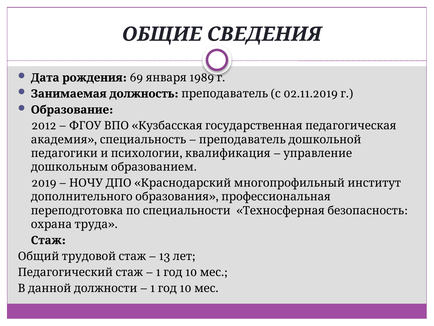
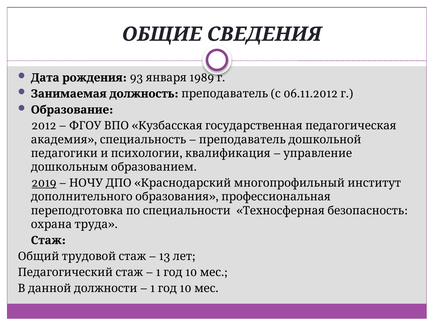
69: 69 -> 93
02.11.2019: 02.11.2019 -> 06.11.2012
2019 underline: none -> present
